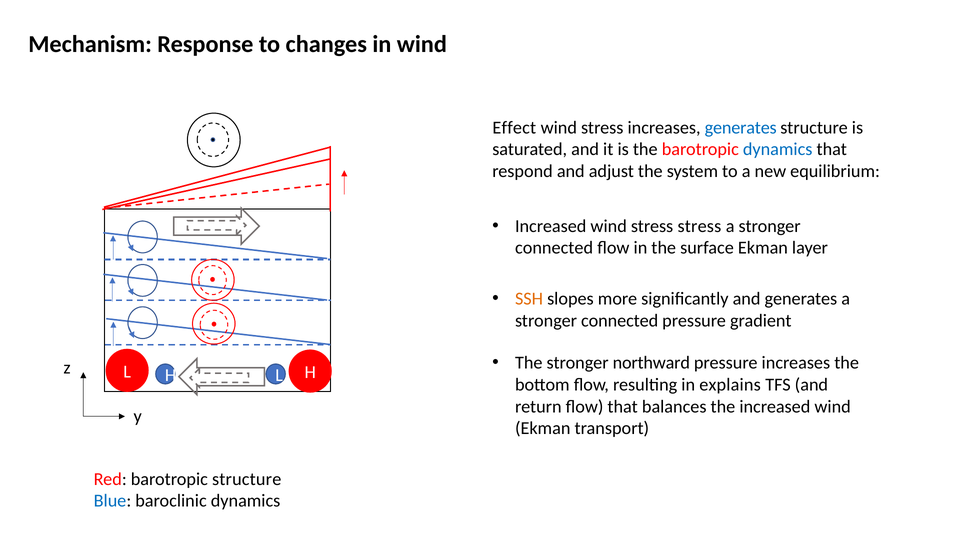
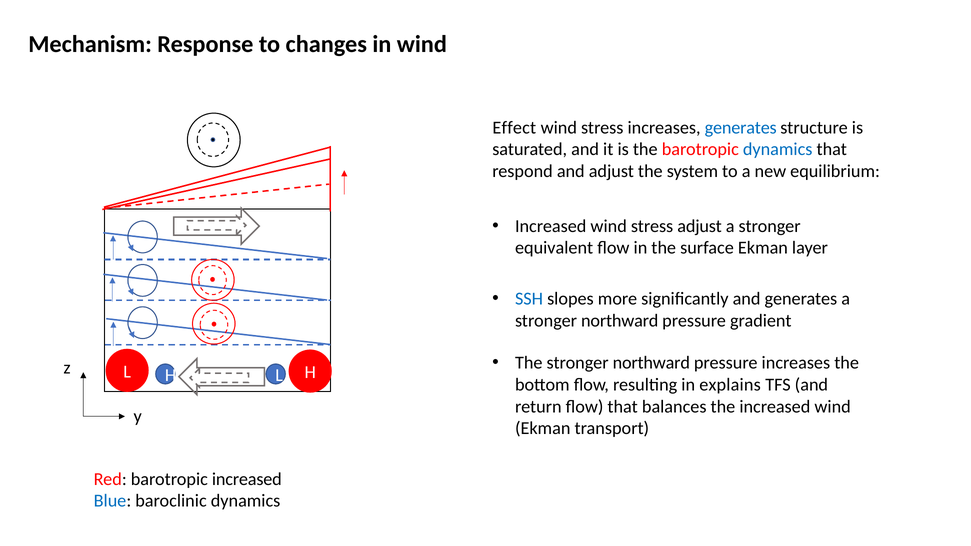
stress stress: stress -> adjust
connected at (554, 248): connected -> equivalent
SSH colour: orange -> blue
connected at (620, 321): connected -> northward
barotropic structure: structure -> increased
